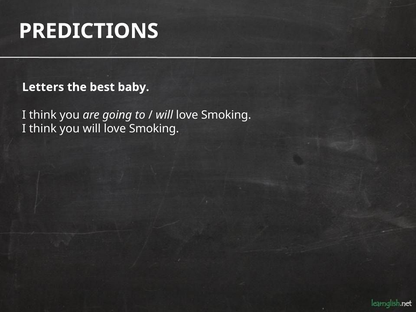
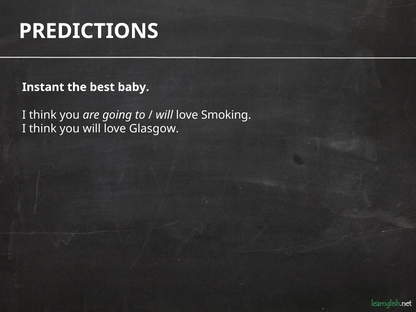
Letters: Letters -> Instant
you will love Smoking: Smoking -> Glasgow
